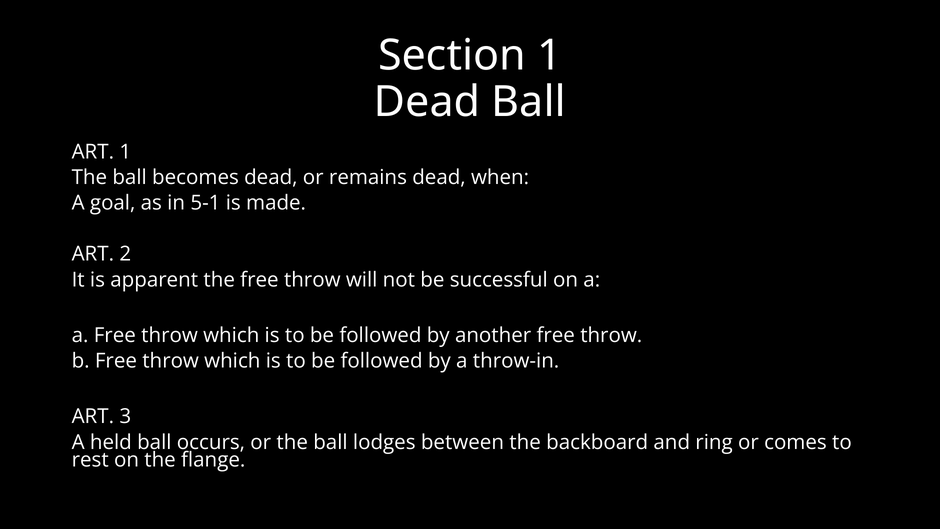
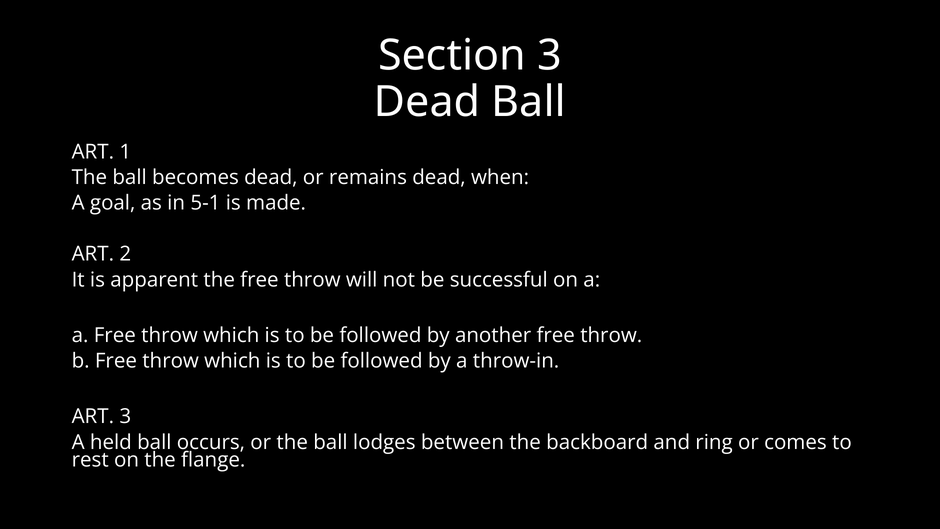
Section 1: 1 -> 3
